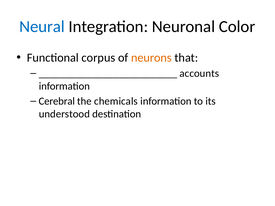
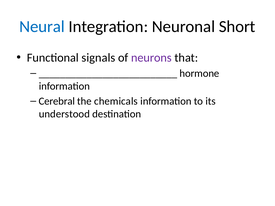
Color: Color -> Short
corpus: corpus -> signals
neurons colour: orange -> purple
accounts: accounts -> hormone
